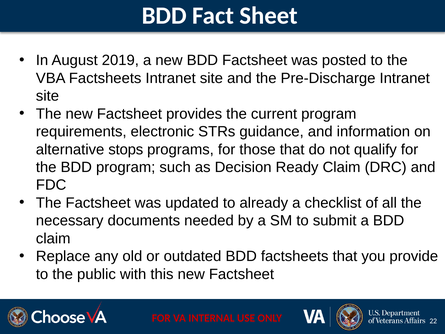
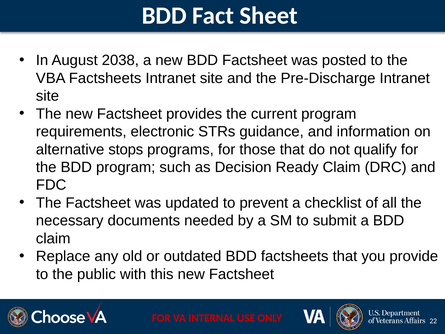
2019: 2019 -> 2038
already: already -> prevent
